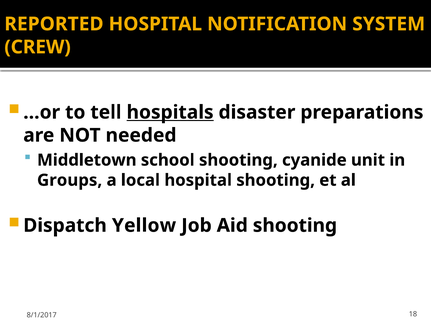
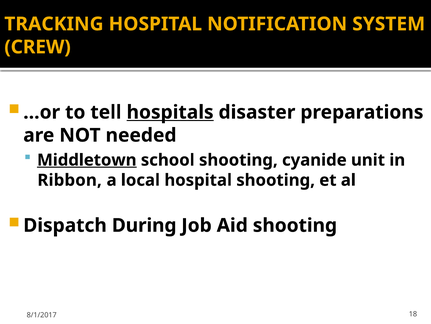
REPORTED: REPORTED -> TRACKING
Middletown underline: none -> present
Groups: Groups -> Ribbon
Yellow: Yellow -> During
